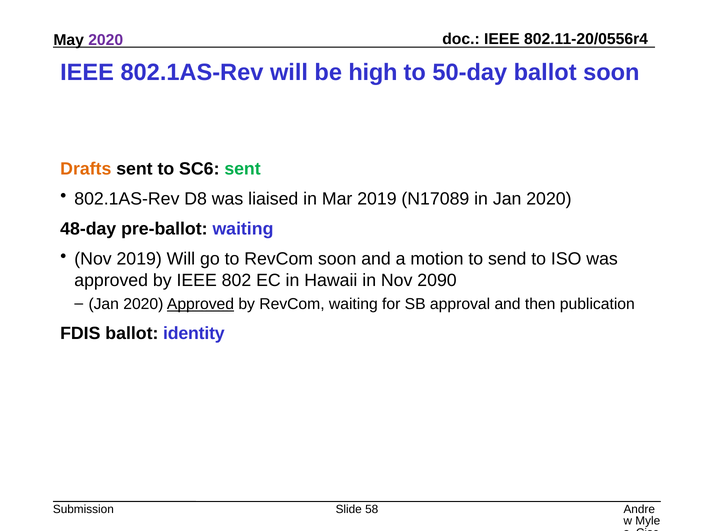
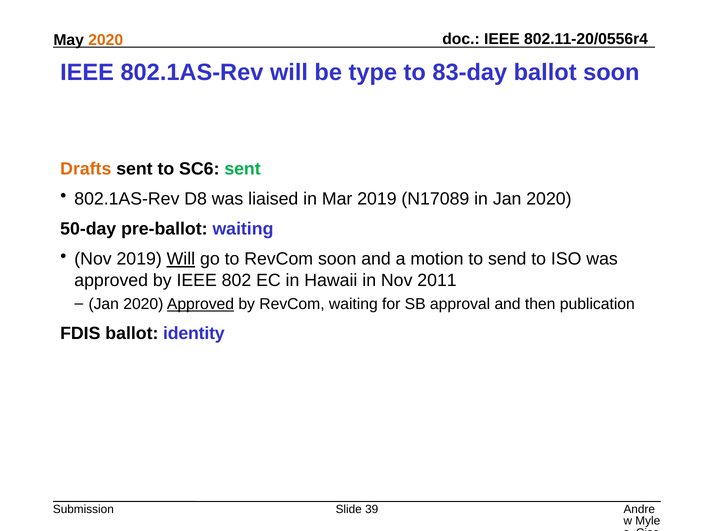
2020 at (106, 40) colour: purple -> orange
high: high -> type
50-day: 50-day -> 83-day
48-day: 48-day -> 50-day
Will at (181, 259) underline: none -> present
2090: 2090 -> 2011
58: 58 -> 39
